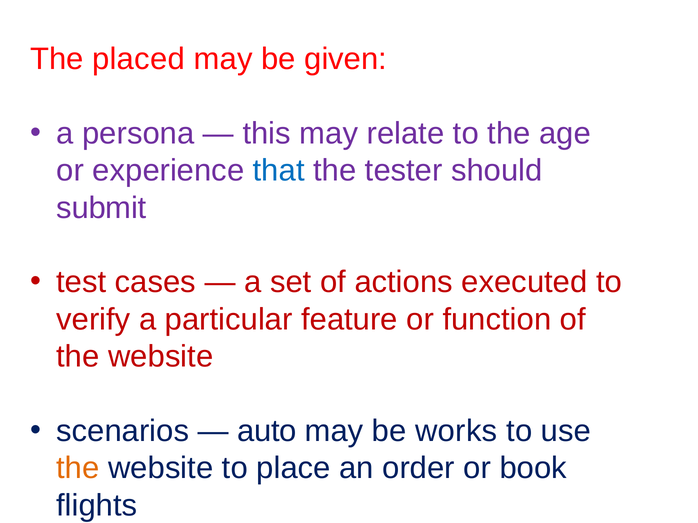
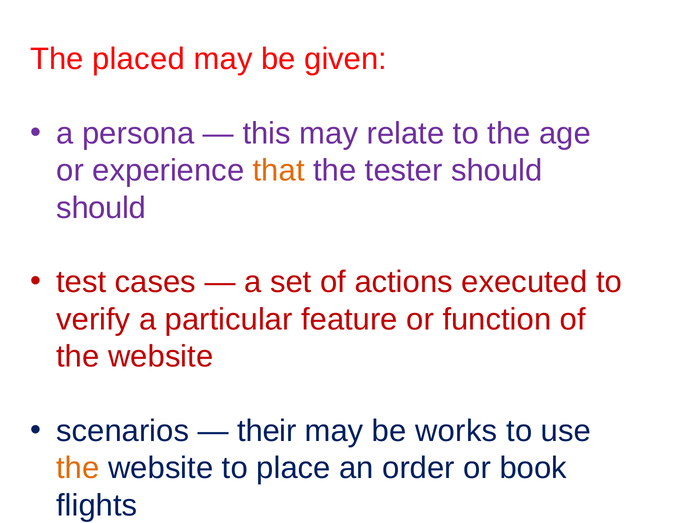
that colour: blue -> orange
submit at (101, 208): submit -> should
auto: auto -> their
